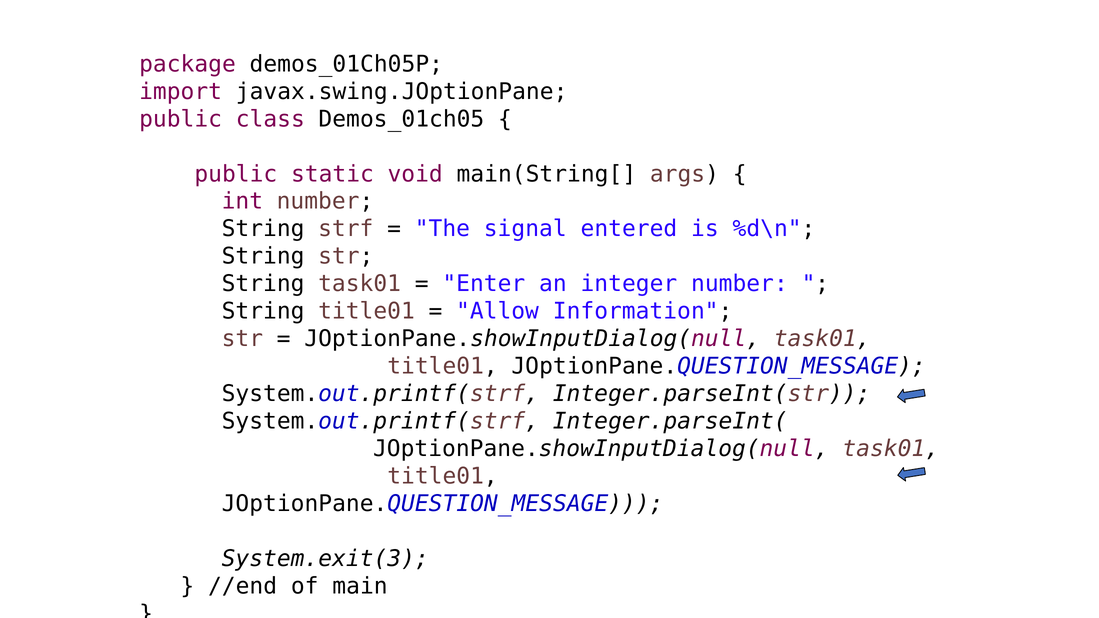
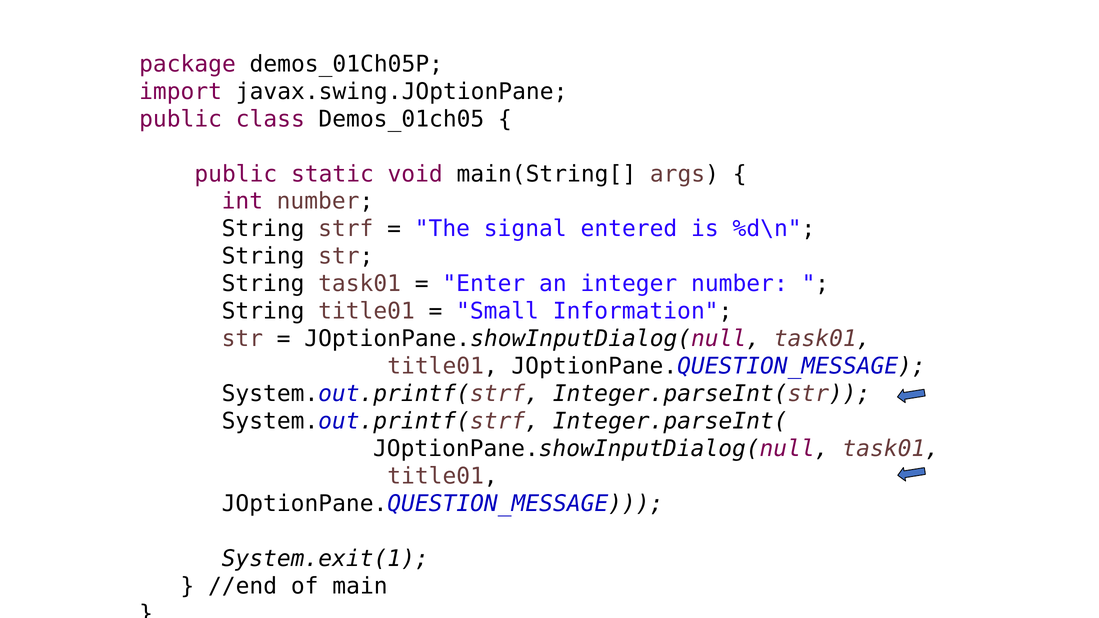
Allow: Allow -> Small
System.exit(3: System.exit(3 -> System.exit(1
